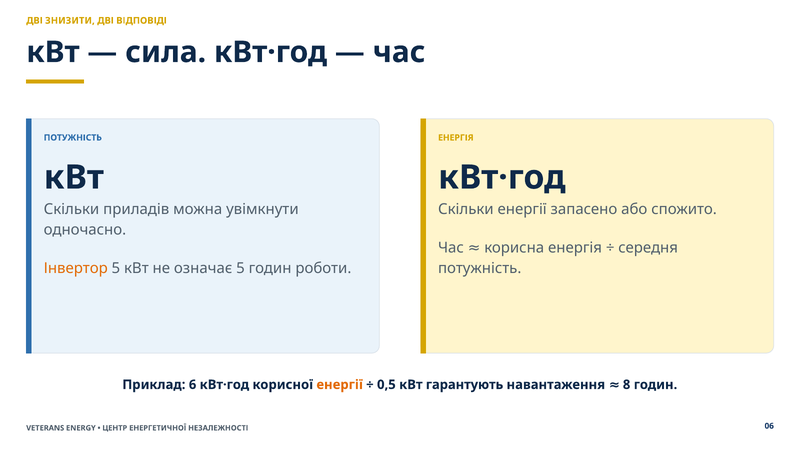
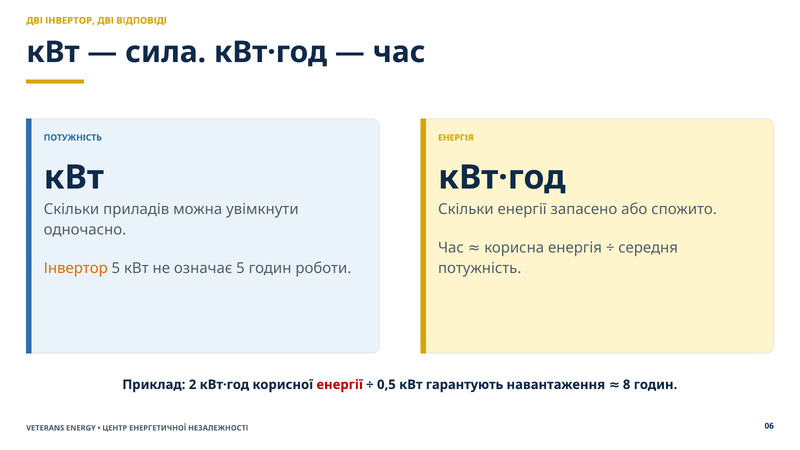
ДВІ ЗНИЗИТИ: ЗНИЗИТИ -> ІНВЕРТОР
6: 6 -> 2
енергії at (340, 385) colour: orange -> red
